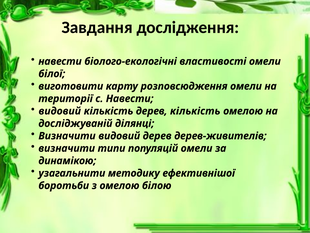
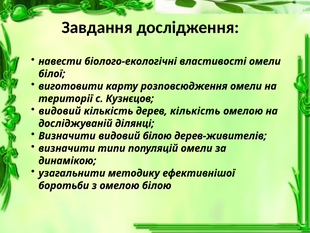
с Навести: Навести -> Кузнєцов
видовий дерев: дерев -> білою
